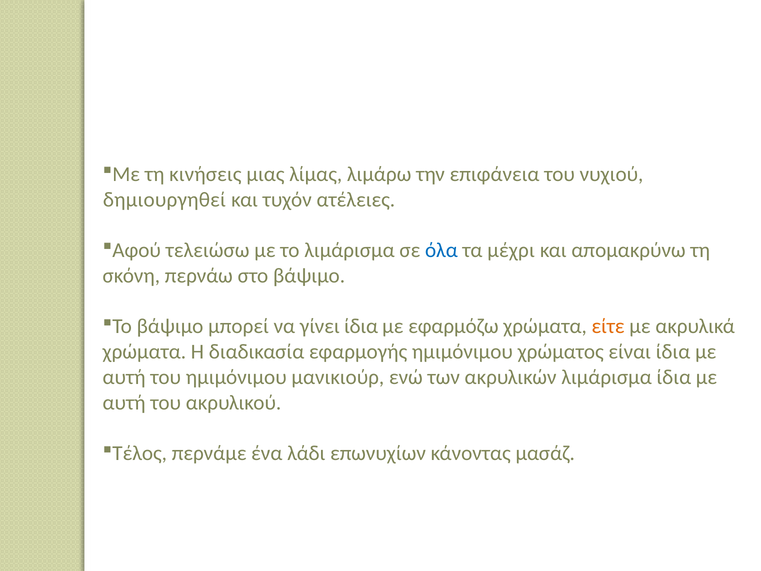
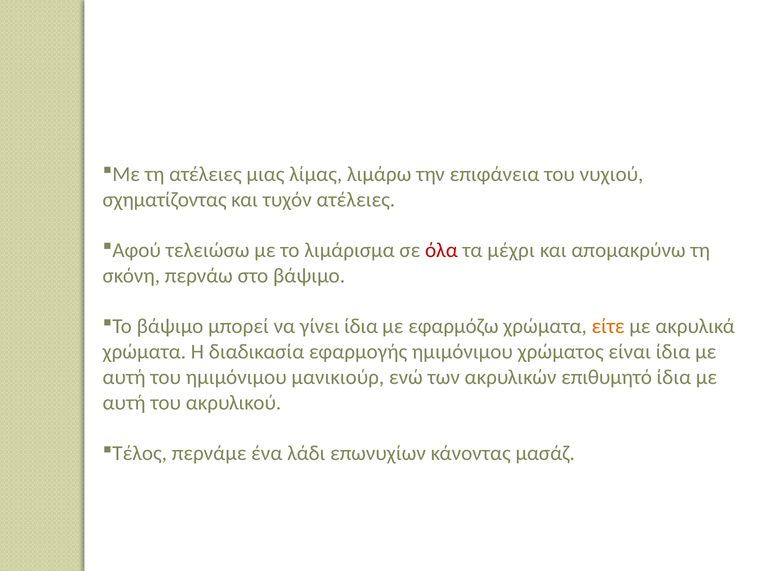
τη κινήσεις: κινήσεις -> ατέλειες
δημιουργηθεί: δημιουργηθεί -> σχηματίζοντας
όλα colour: blue -> red
ακρυλικών λιμάρισμα: λιμάρισμα -> επιθυμητό
